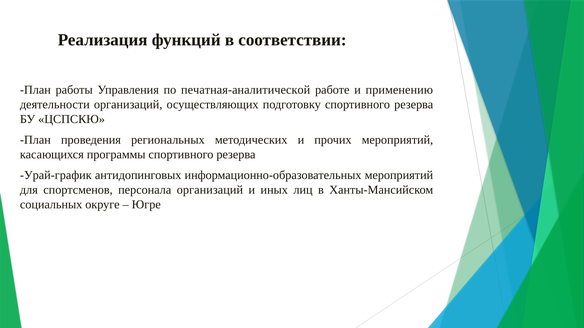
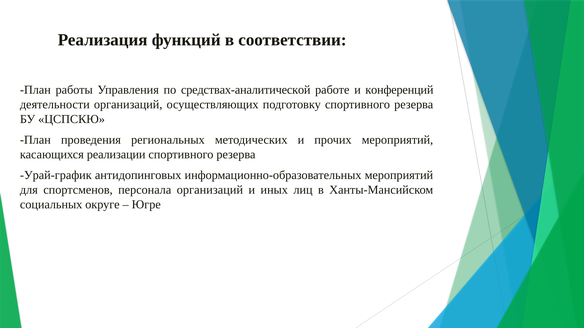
печатная-аналитической: печатная-аналитической -> средствах-аналитической
применению: применению -> конференций
программы: программы -> реализации
